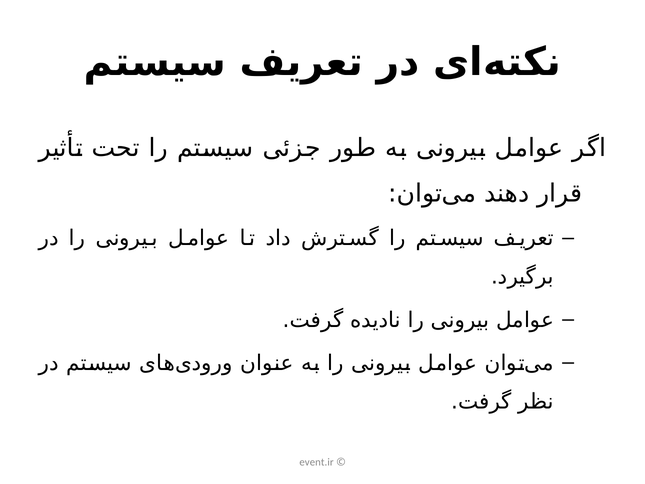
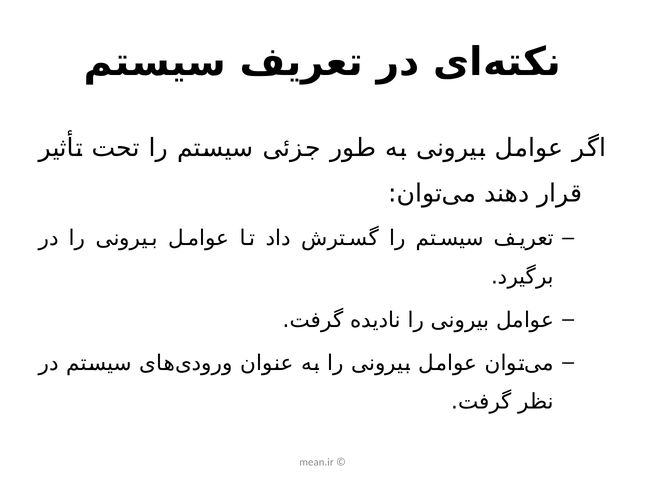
event.ir: event.ir -> mean.ir
